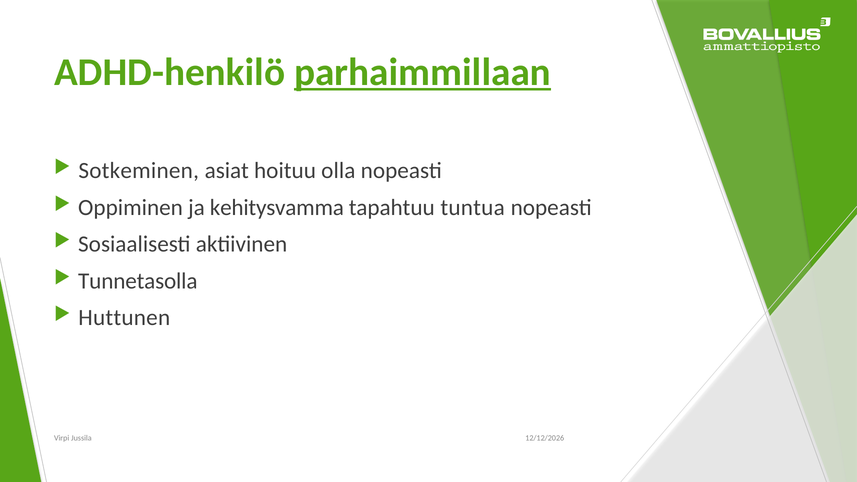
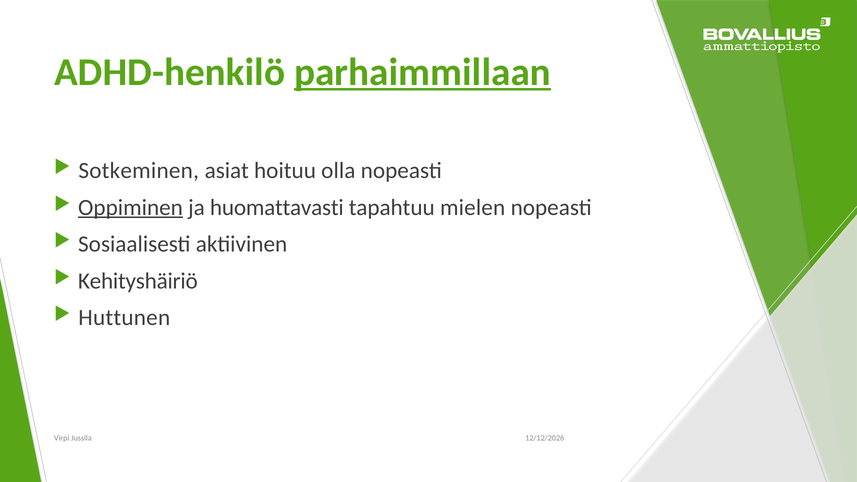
Oppiminen underline: none -> present
kehitysvamma: kehitysvamma -> huomattavasti
tuntua: tuntua -> mielen
Tunnetasolla: Tunnetasolla -> Kehityshäiriö
